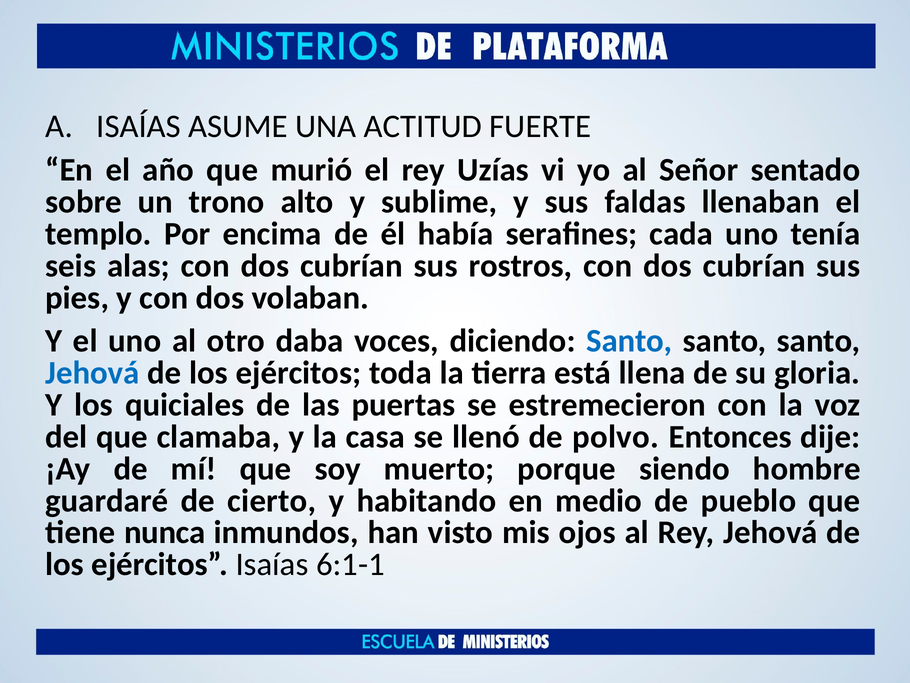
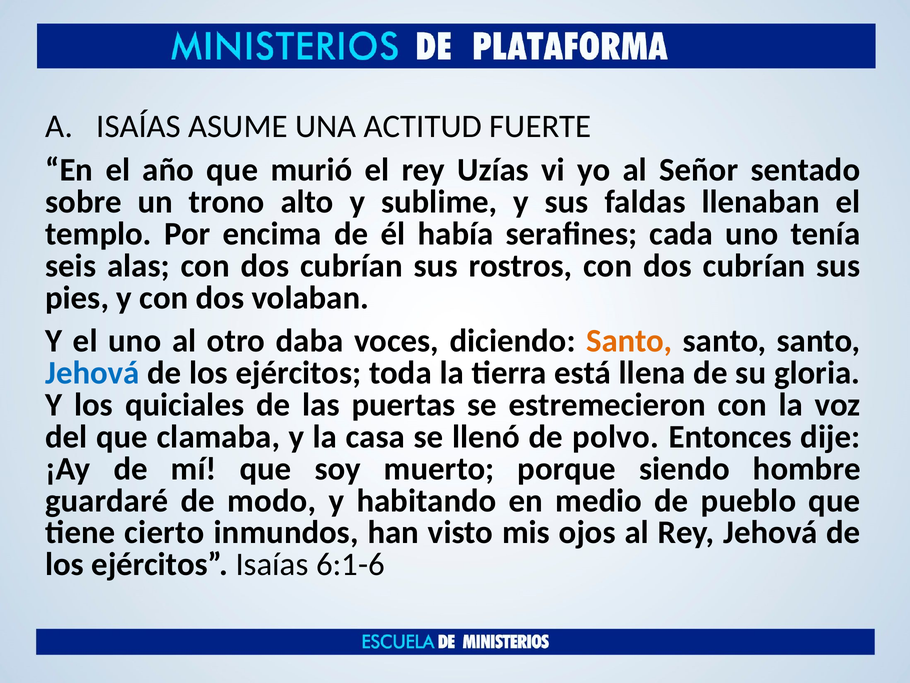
Santo at (629, 341) colour: blue -> orange
cierto: cierto -> modo
nunca: nunca -> cierto
6:1-1: 6:1-1 -> 6:1-6
